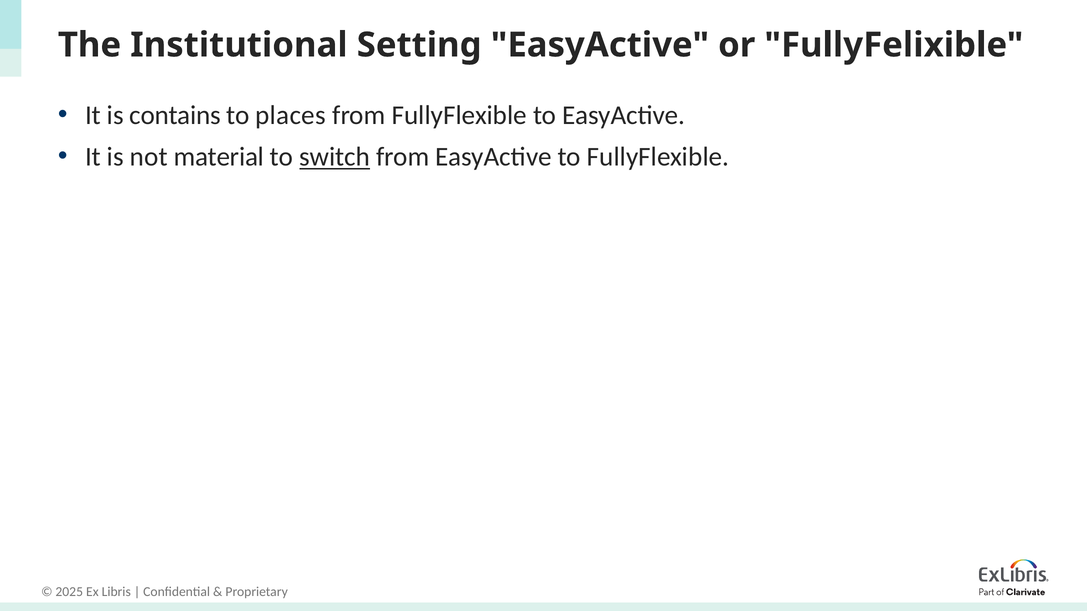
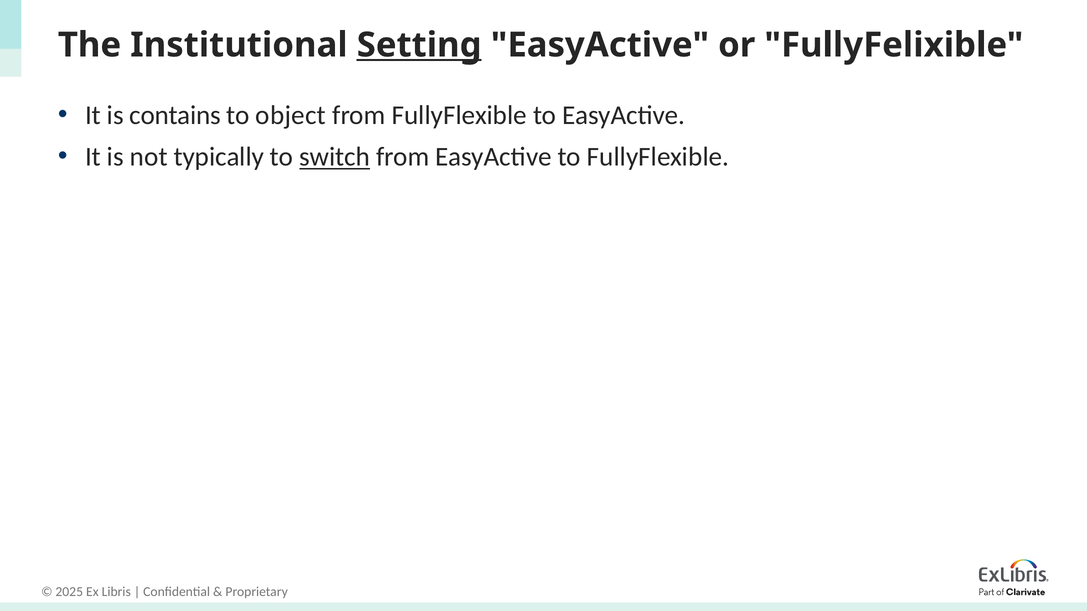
Setting underline: none -> present
places: places -> object
material: material -> typically
